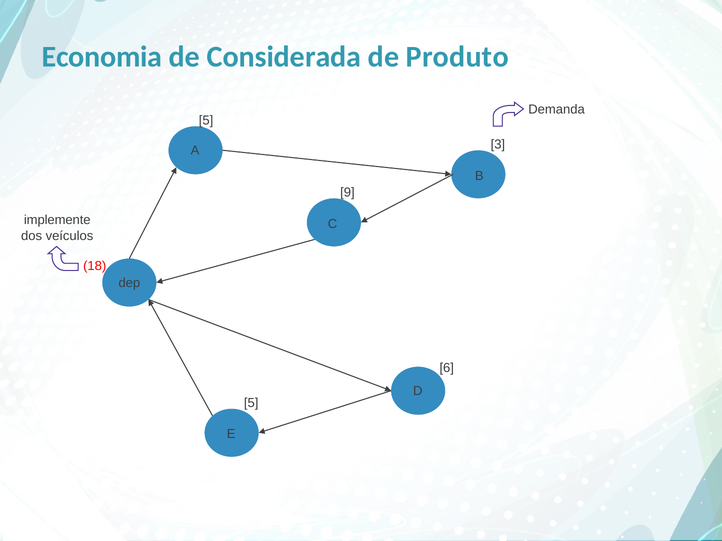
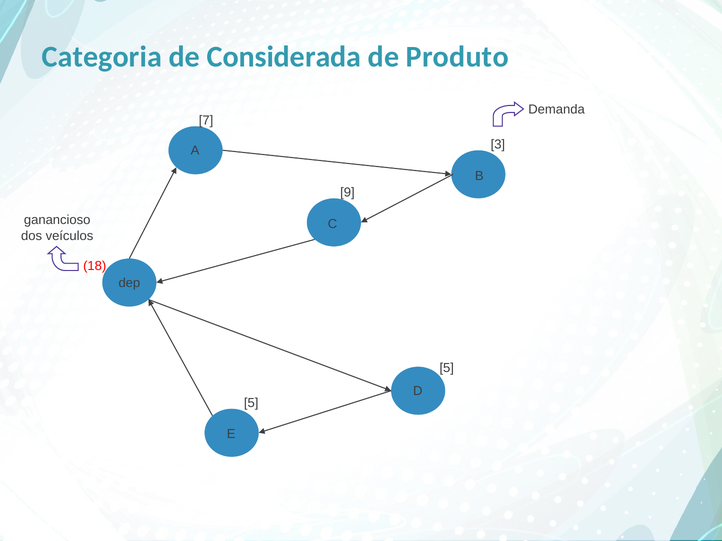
Economia: Economia -> Categoria
5 at (206, 121): 5 -> 7
implemente: implemente -> ganancioso
6 at (447, 368): 6 -> 5
